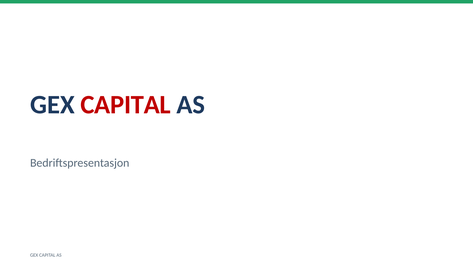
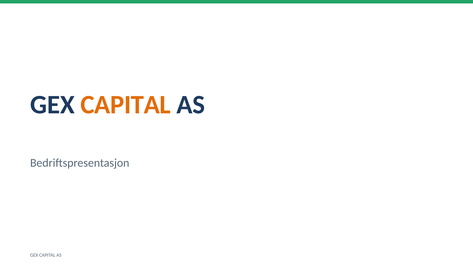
CAPITAL at (126, 105) colour: red -> orange
